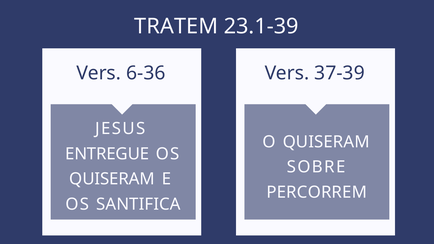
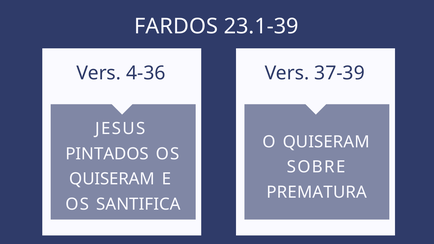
TRATEM: TRATEM -> FARDOS
6-36: 6-36 -> 4-36
ENTREGUE: ENTREGUE -> PINTADOS
PERCORREM: PERCORREM -> PREMATURA
